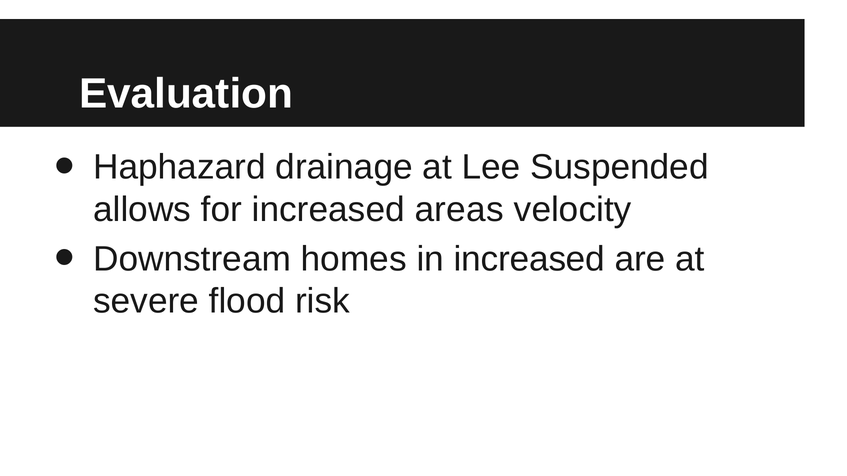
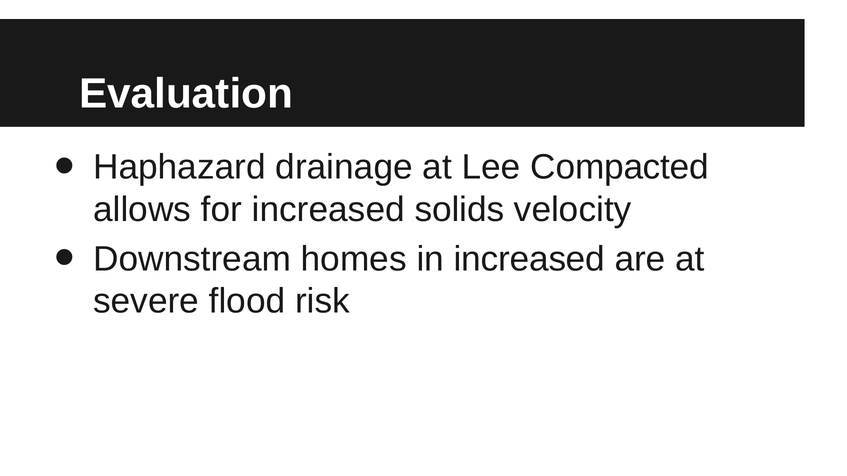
Suspended: Suspended -> Compacted
areas: areas -> solids
